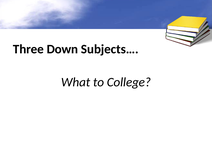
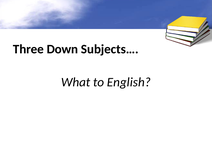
College: College -> English
